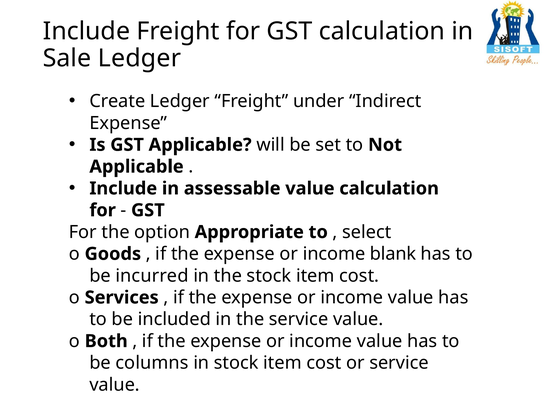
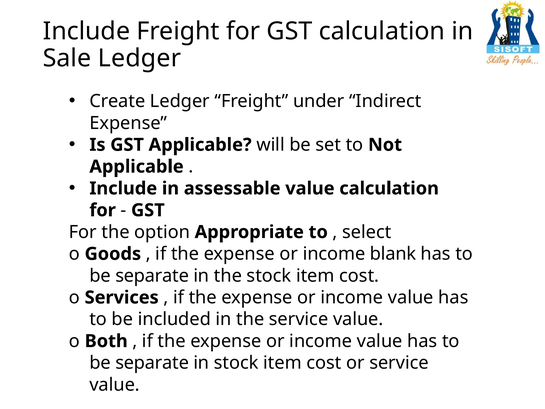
incurred at (152, 276): incurred -> separate
columns at (152, 363): columns -> separate
